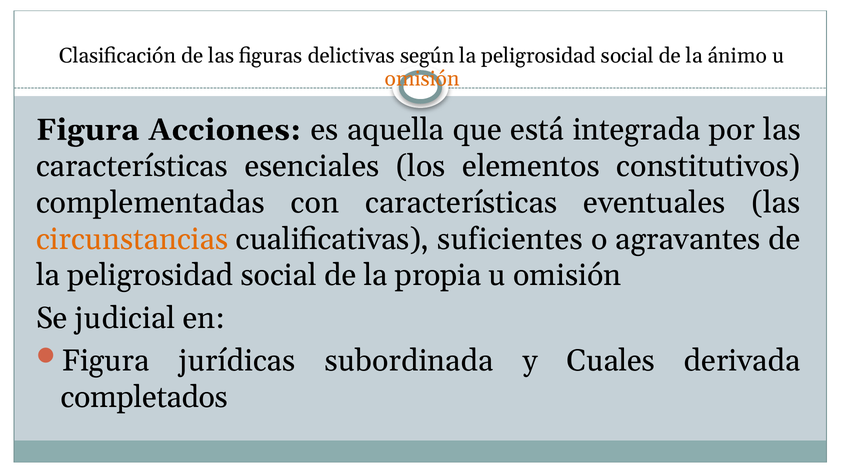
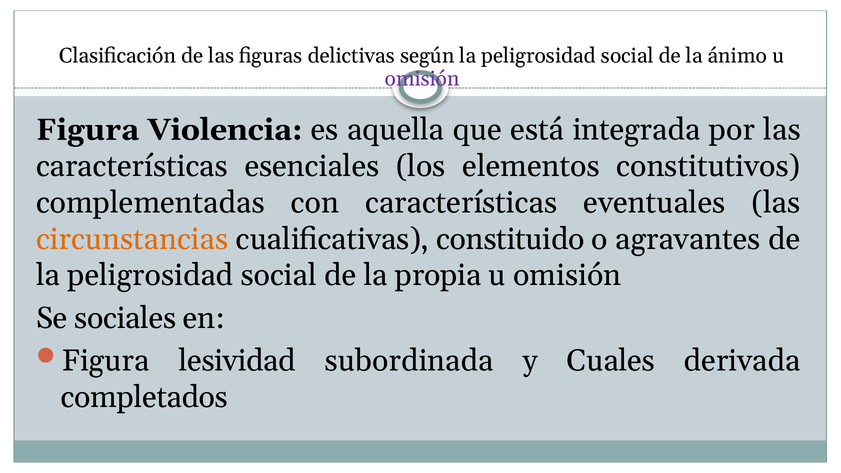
omisión at (422, 79) colour: orange -> purple
Acciones: Acciones -> Violencia
suficientes: suficientes -> constituido
judicial: judicial -> sociales
jurídicas: jurídicas -> lesividad
